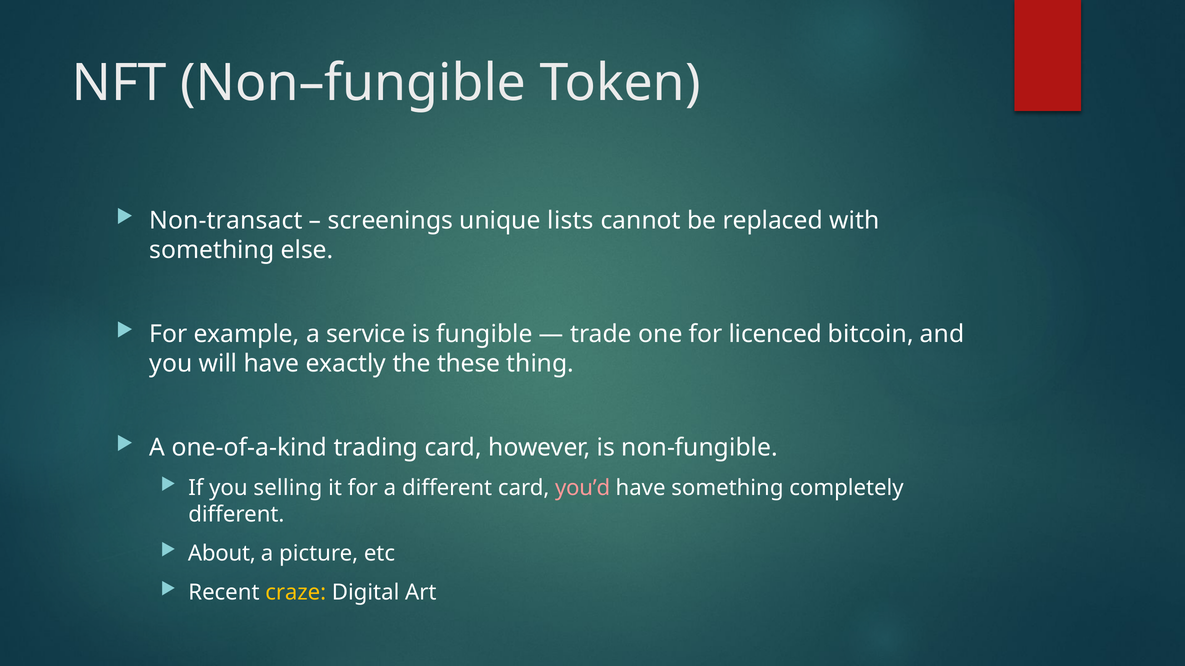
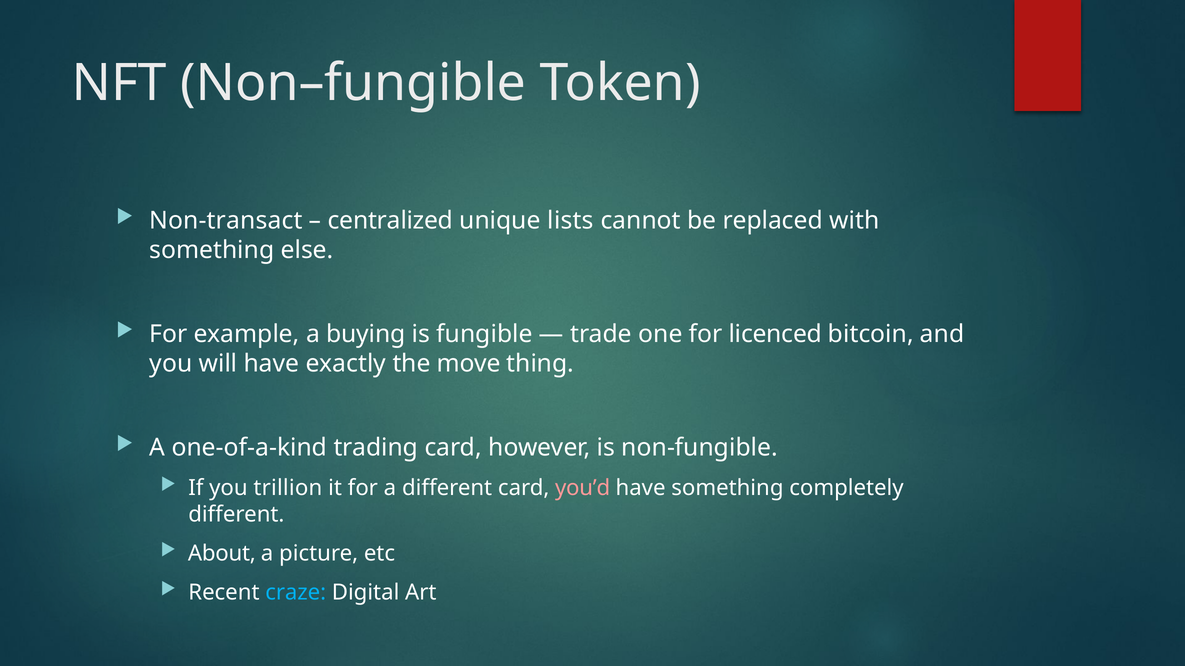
screenings: screenings -> centralized
service: service -> buying
these: these -> move
selling: selling -> trillion
craze colour: yellow -> light blue
